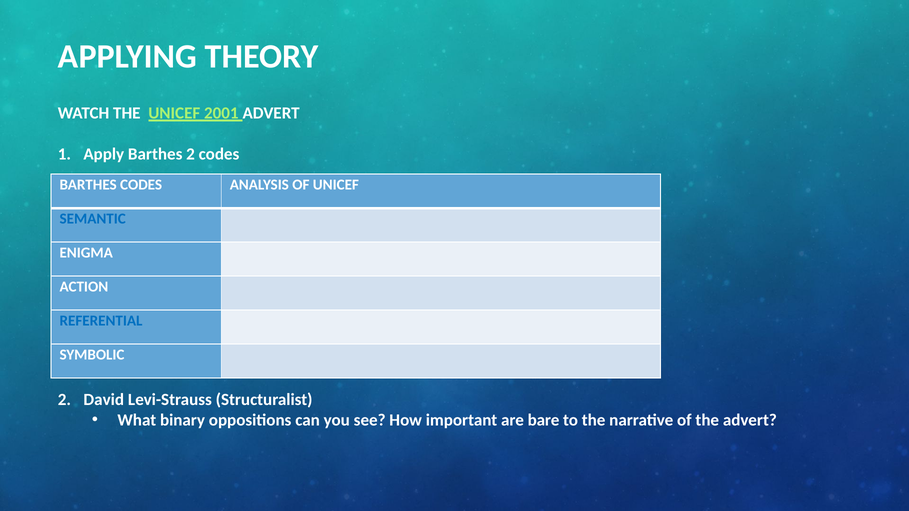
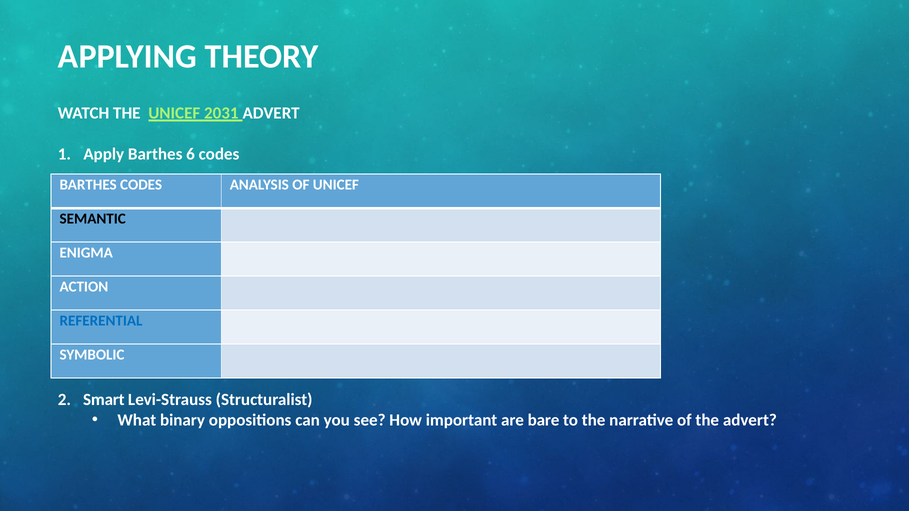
2001: 2001 -> 2031
Barthes 2: 2 -> 6
SEMANTIC colour: blue -> black
David: David -> Smart
